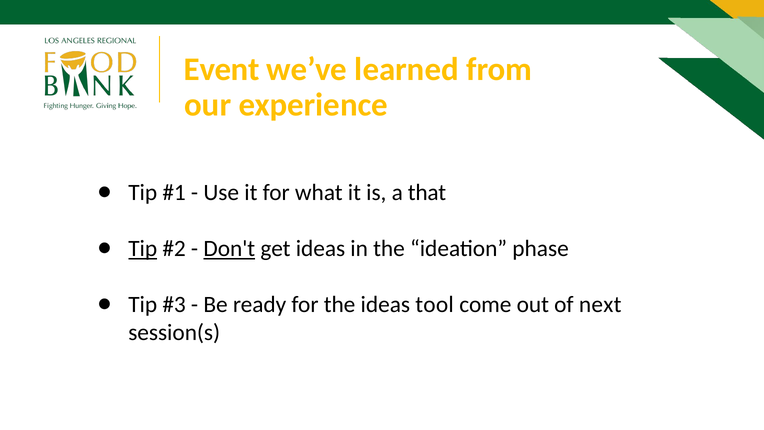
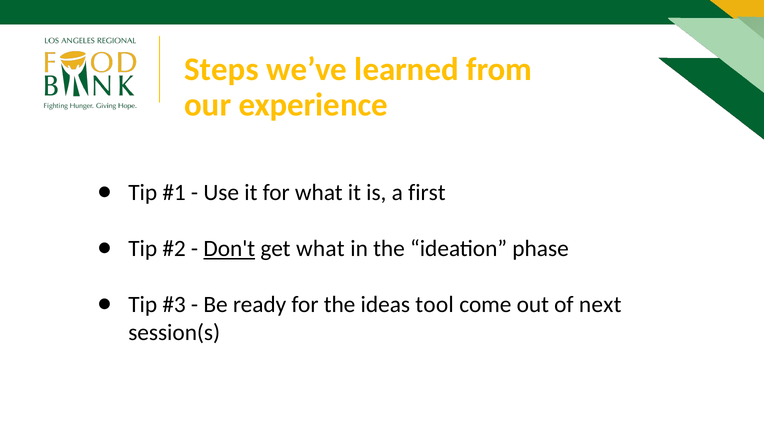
Event: Event -> Steps
that: that -> first
Tip at (143, 248) underline: present -> none
get ideas: ideas -> what
